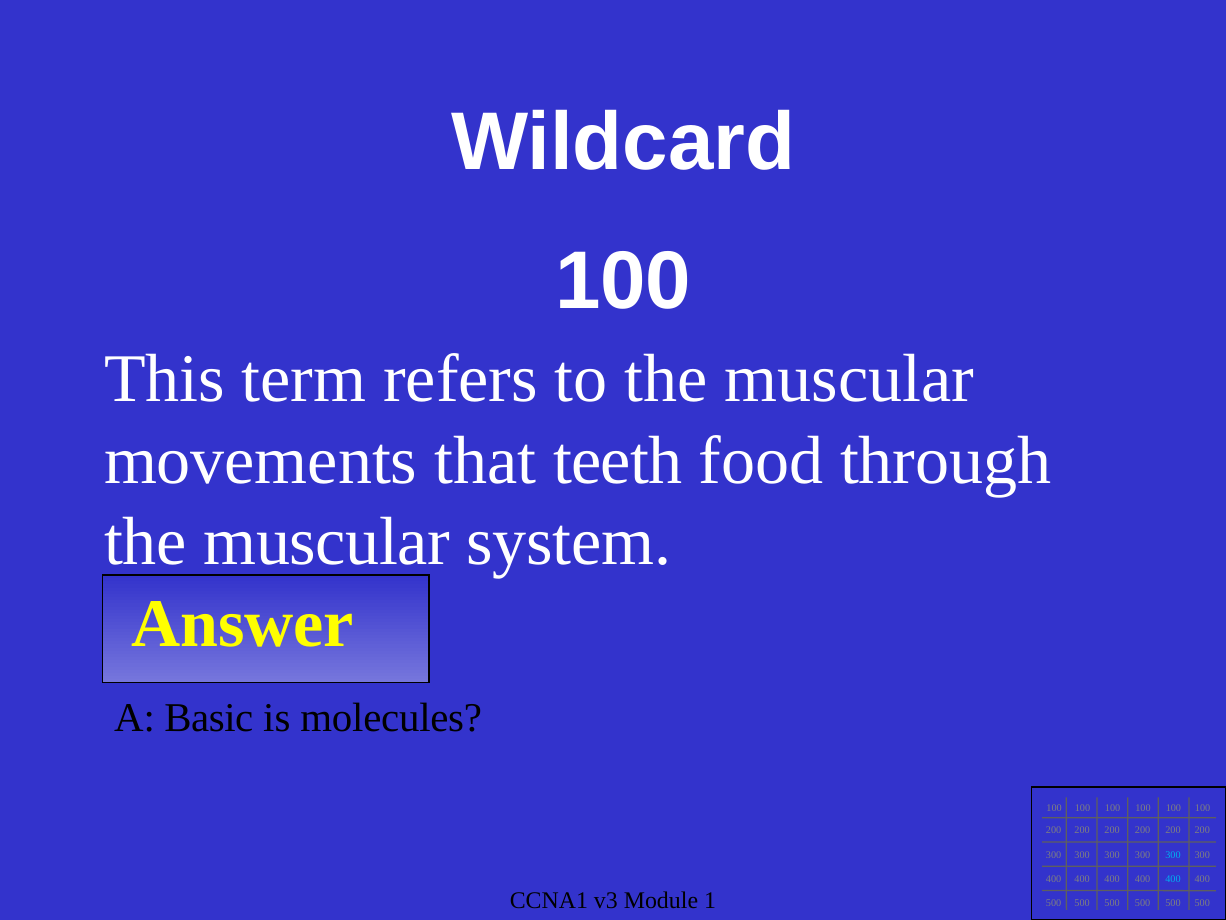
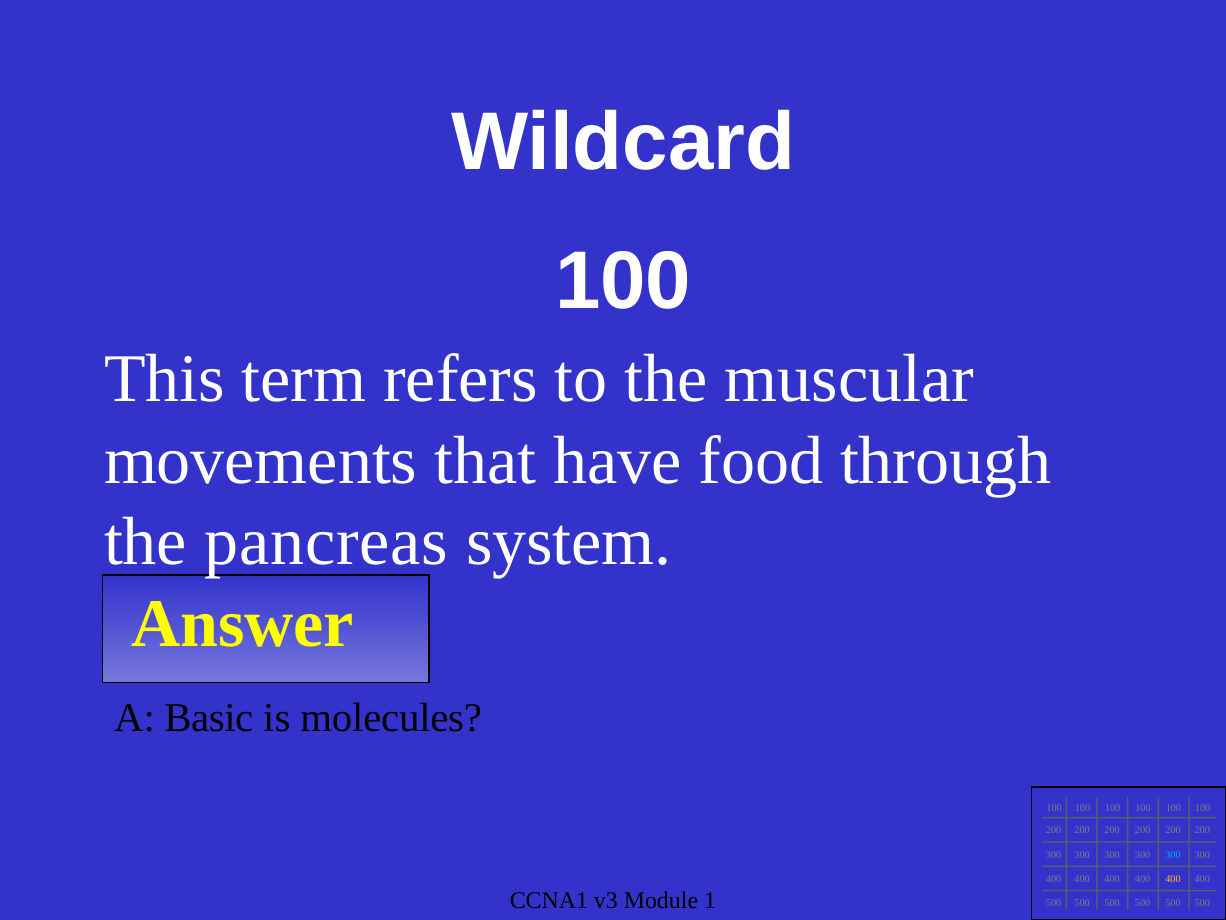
teeth: teeth -> have
muscular at (327, 542): muscular -> pancreas
400 at (1173, 879) colour: light blue -> yellow
